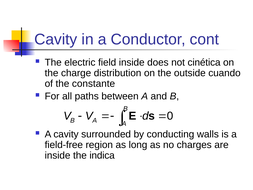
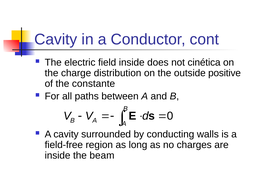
cuando: cuando -> positive
indica: indica -> beam
